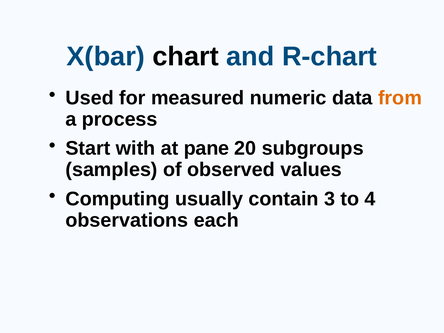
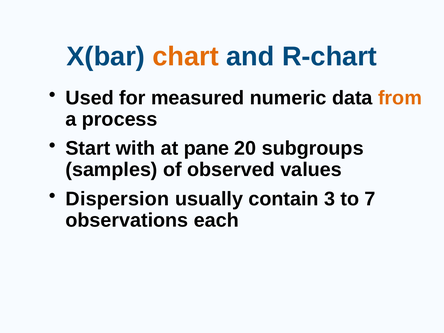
chart colour: black -> orange
Computing: Computing -> Dispersion
4: 4 -> 7
